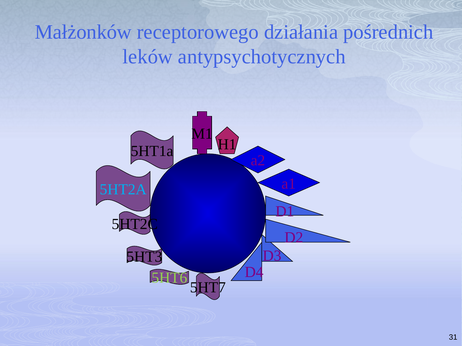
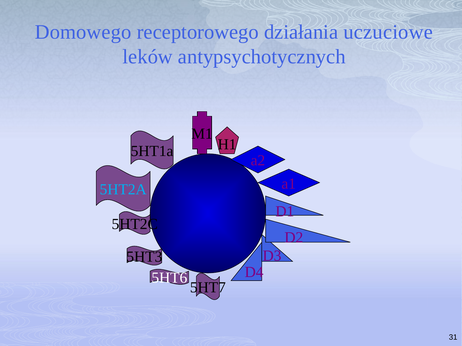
Małżonków: Małżonków -> Domowego
pośrednich: pośrednich -> uczuciowe
5HT6 colour: light green -> white
